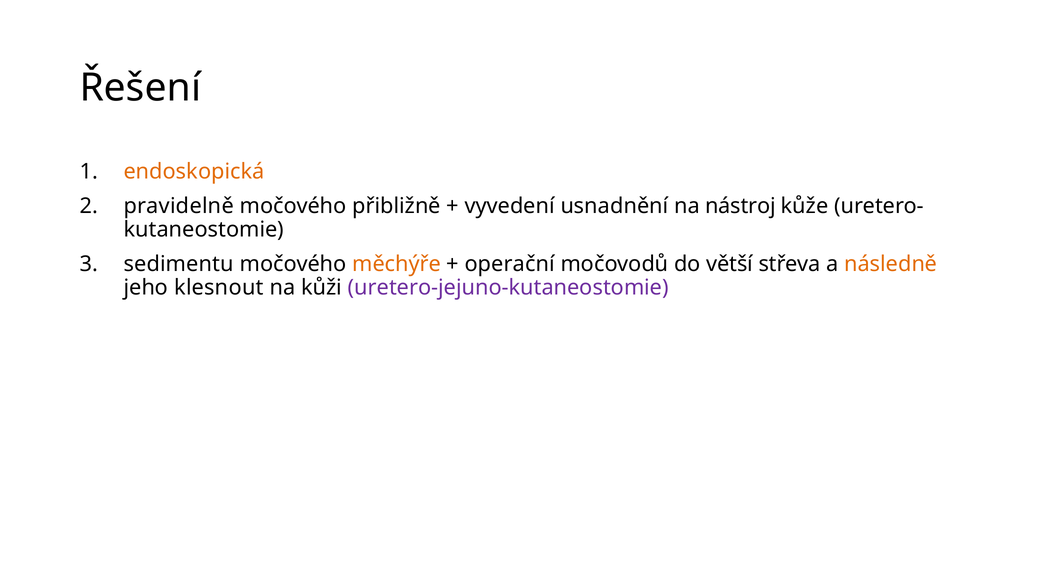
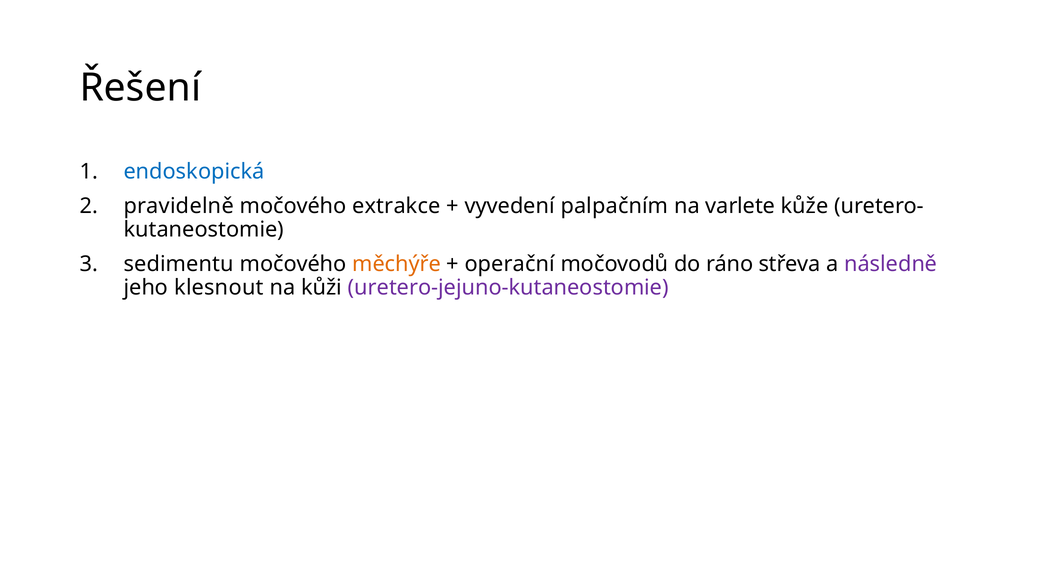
endoskopická colour: orange -> blue
přibližně: přibližně -> extrakce
usnadnění: usnadnění -> palpačním
nástroj: nástroj -> varlete
větší: větší -> ráno
následně colour: orange -> purple
